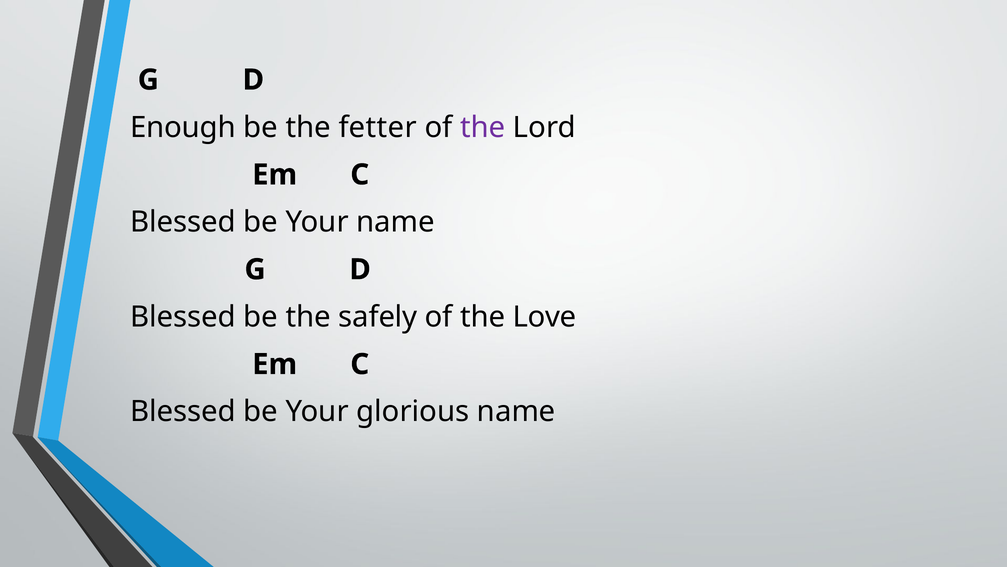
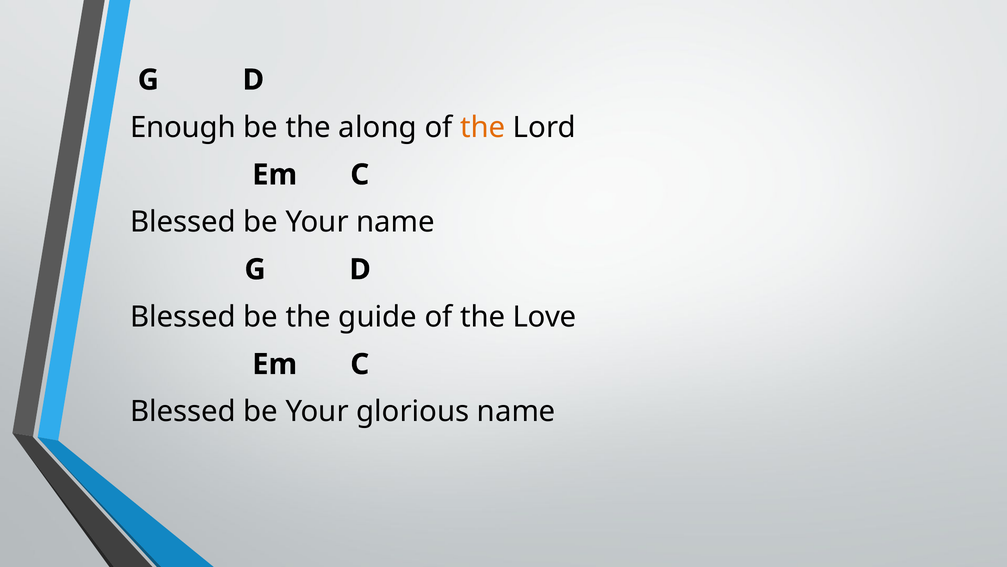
fetter: fetter -> along
the at (483, 127) colour: purple -> orange
safely: safely -> guide
